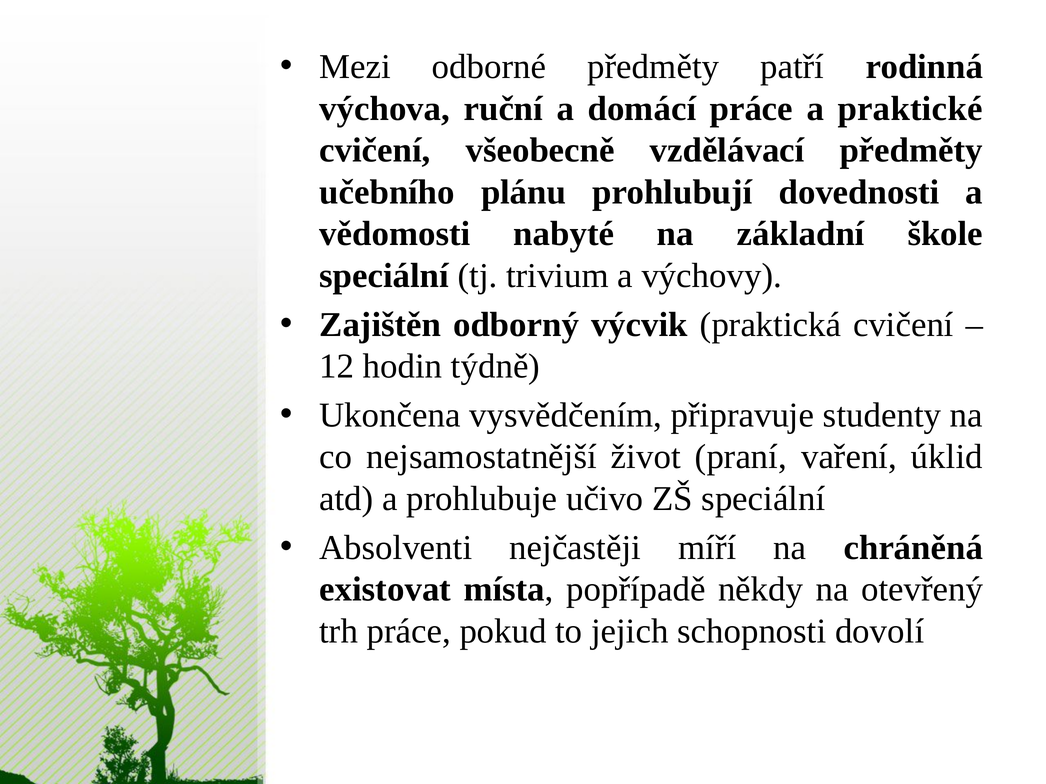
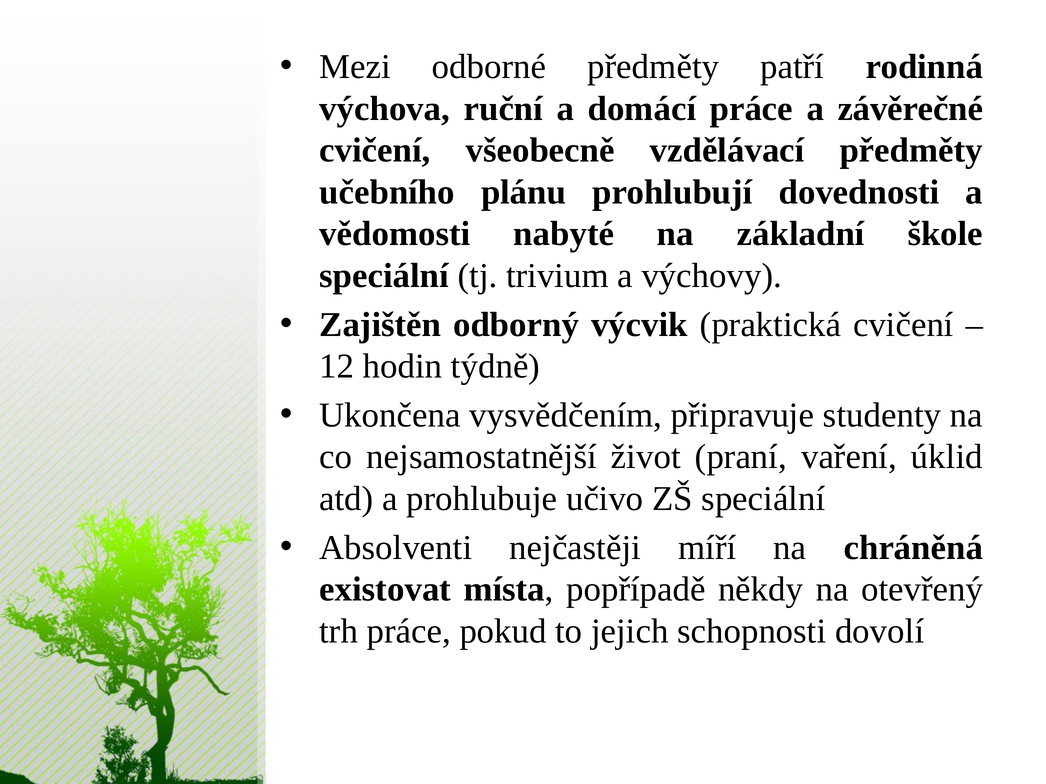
praktické: praktické -> závěrečné
